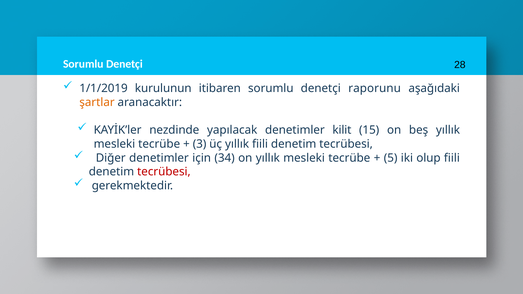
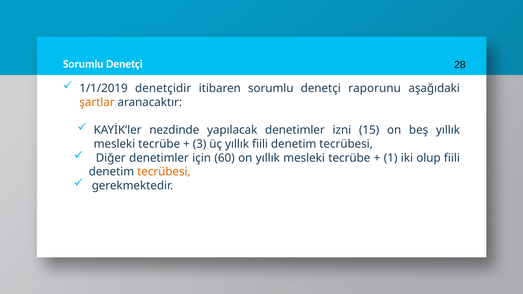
kurulunun: kurulunun -> denetçidir
kilit: kilit -> izni
34: 34 -> 60
5: 5 -> 1
tecrübesi at (164, 172) colour: red -> orange
